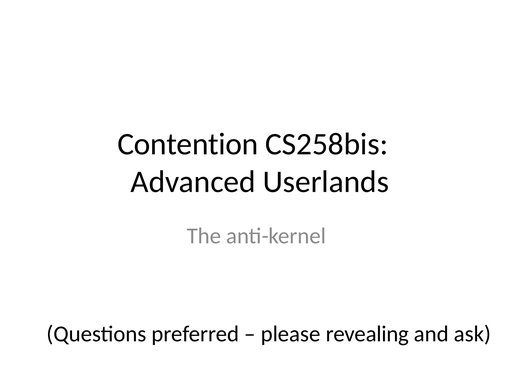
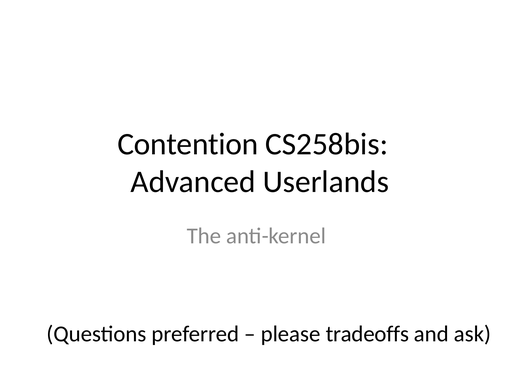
revealing: revealing -> tradeoffs
